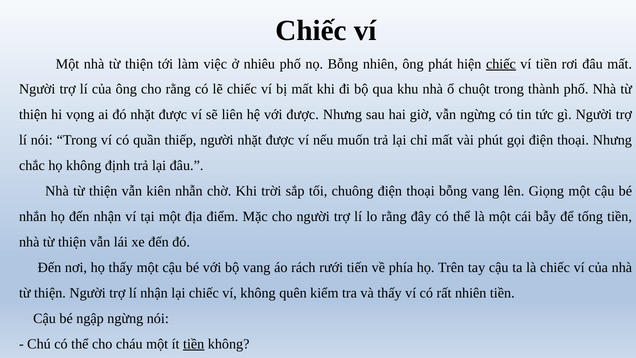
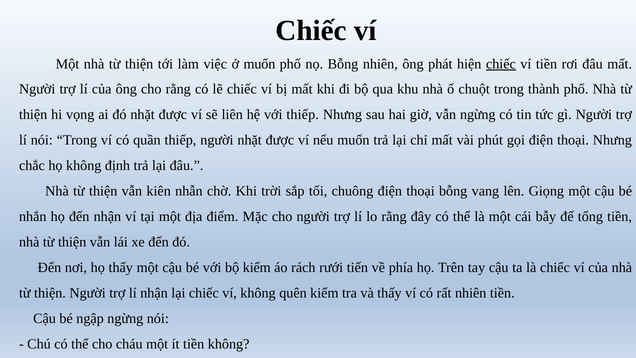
ở nhiêu: nhiêu -> muốn
với được: được -> thiếp
bộ vang: vang -> kiểm
tiền at (194, 344) underline: present -> none
